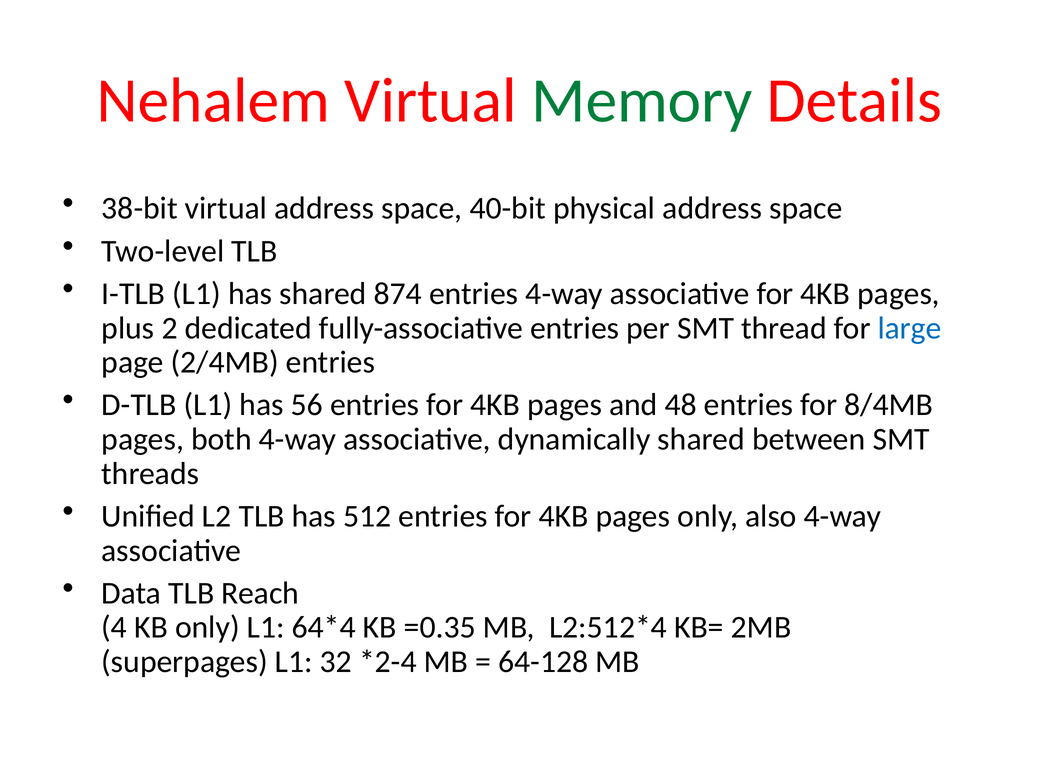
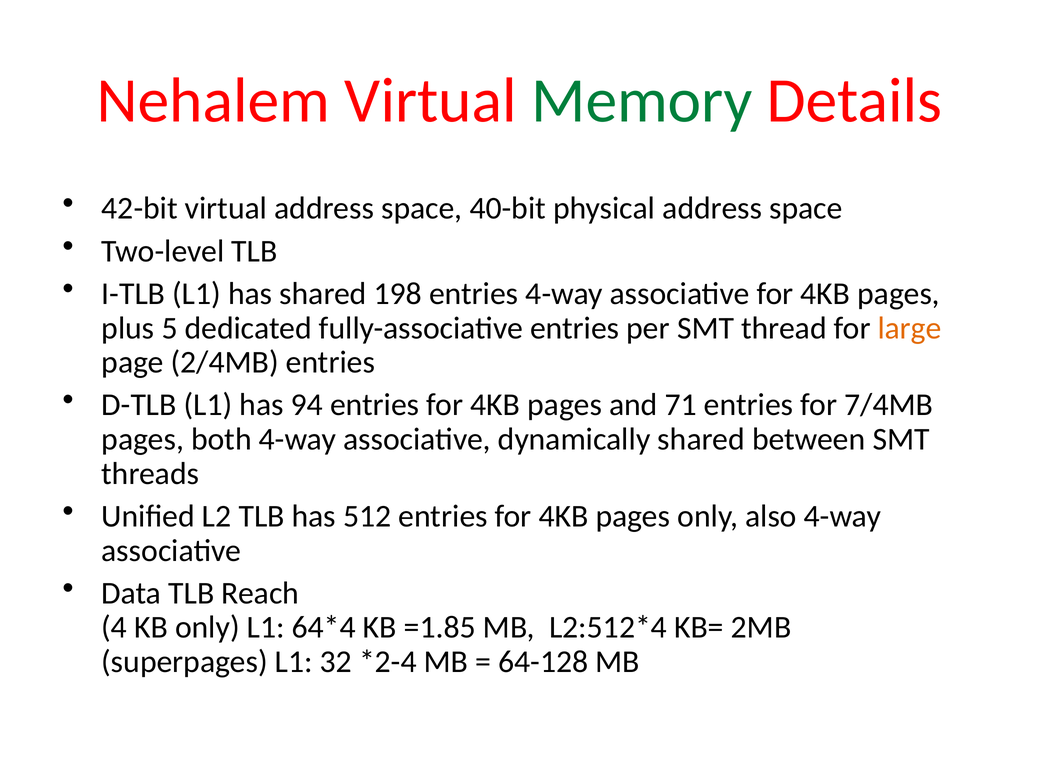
38-bit: 38-bit -> 42-bit
874: 874 -> 198
2: 2 -> 5
large colour: blue -> orange
56: 56 -> 94
48: 48 -> 71
8/4MB: 8/4MB -> 7/4MB
=0.35: =0.35 -> =1.85
